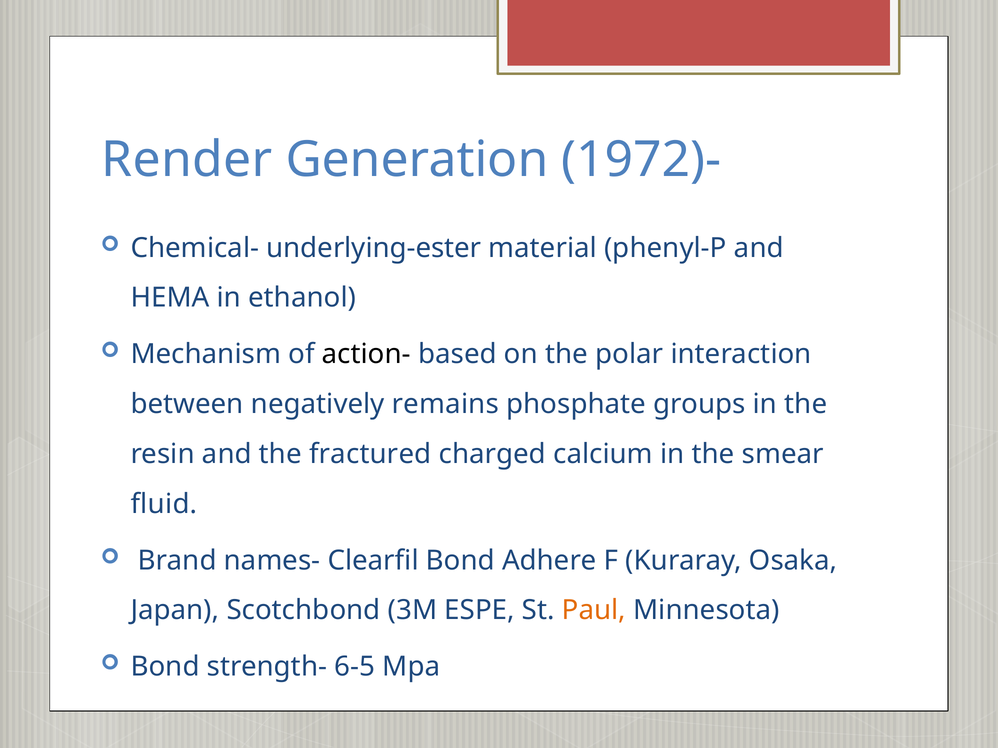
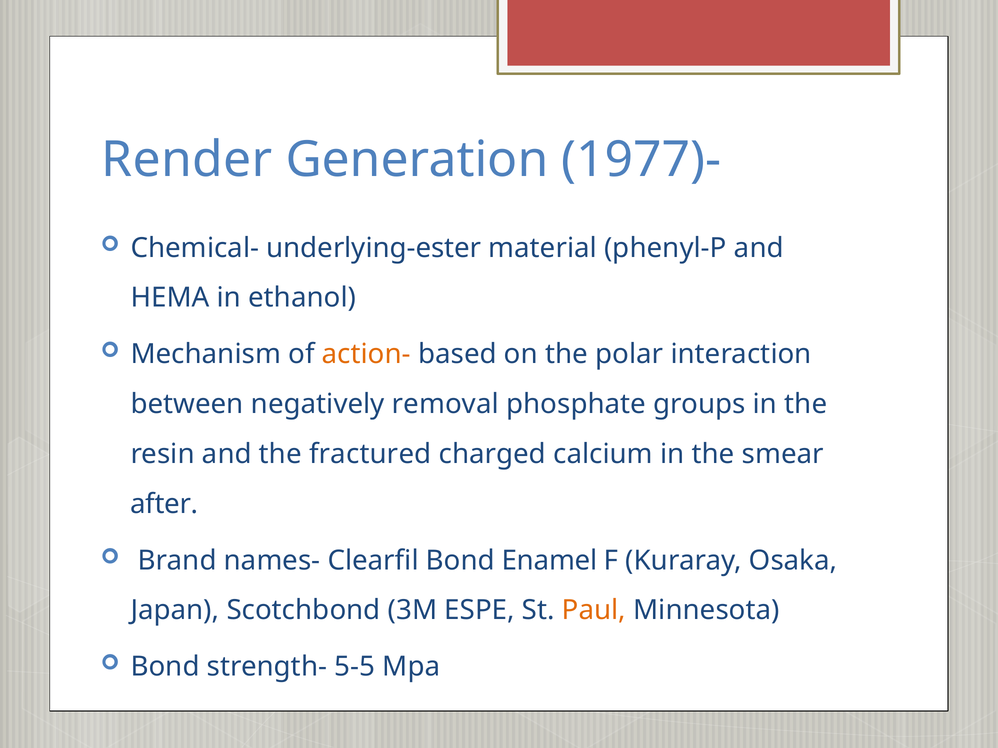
1972)-: 1972)- -> 1977)-
action- colour: black -> orange
remains: remains -> removal
fluid: fluid -> after
Adhere: Adhere -> Enamel
6-5: 6-5 -> 5-5
